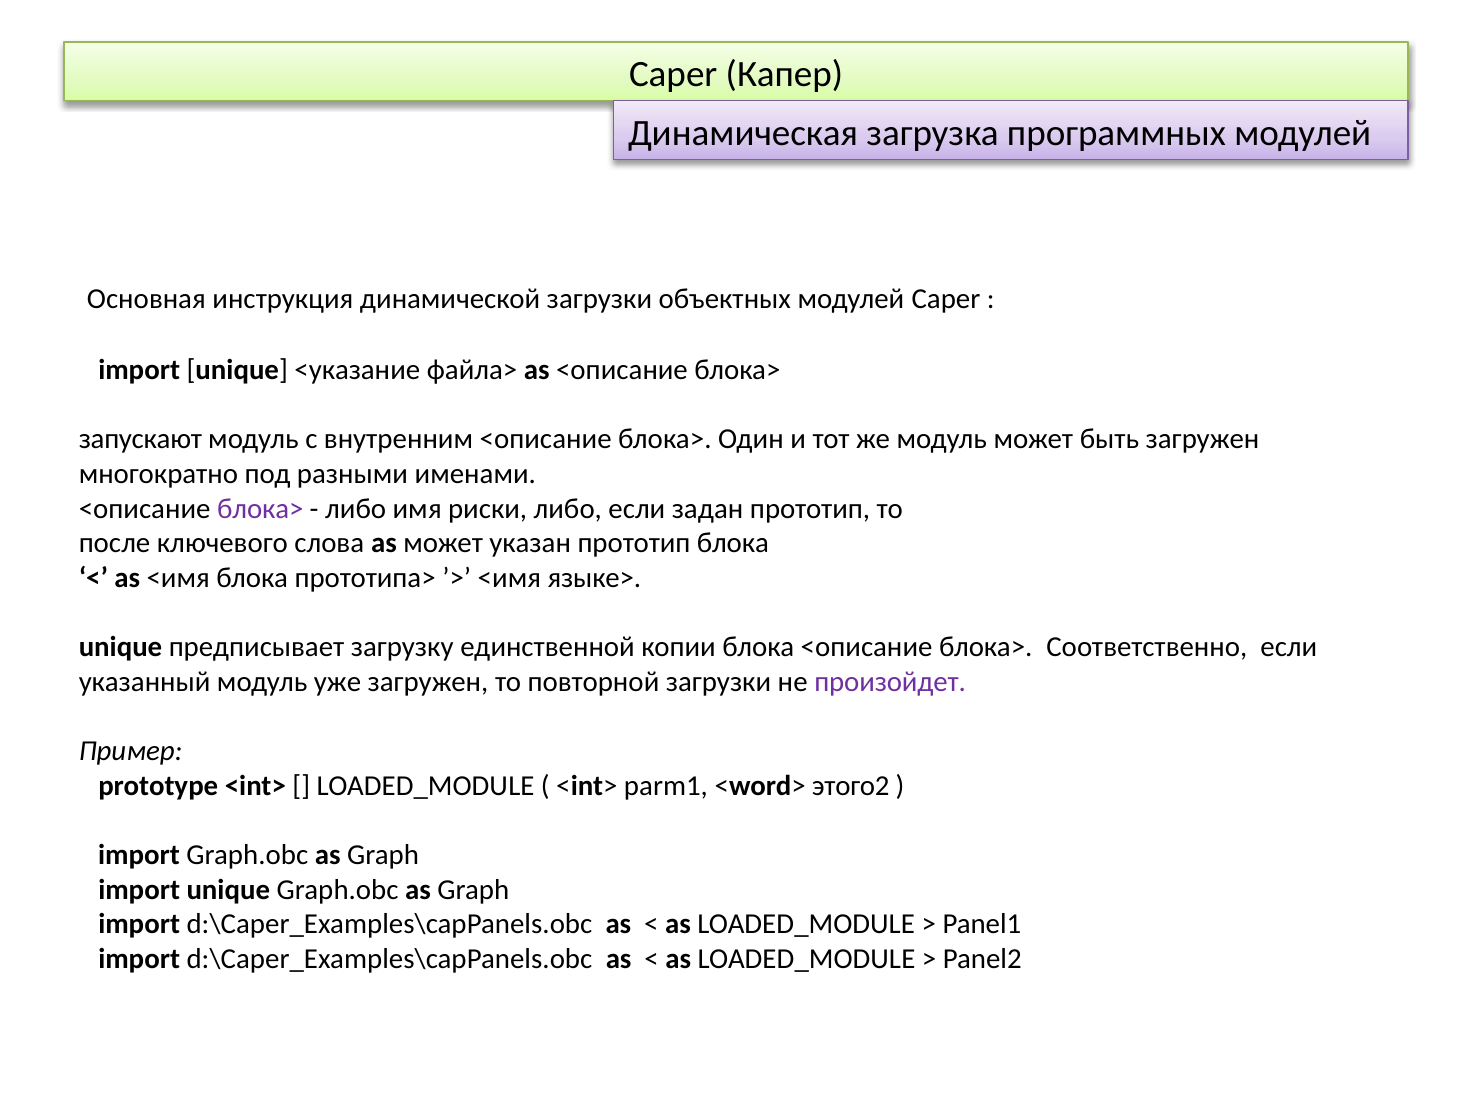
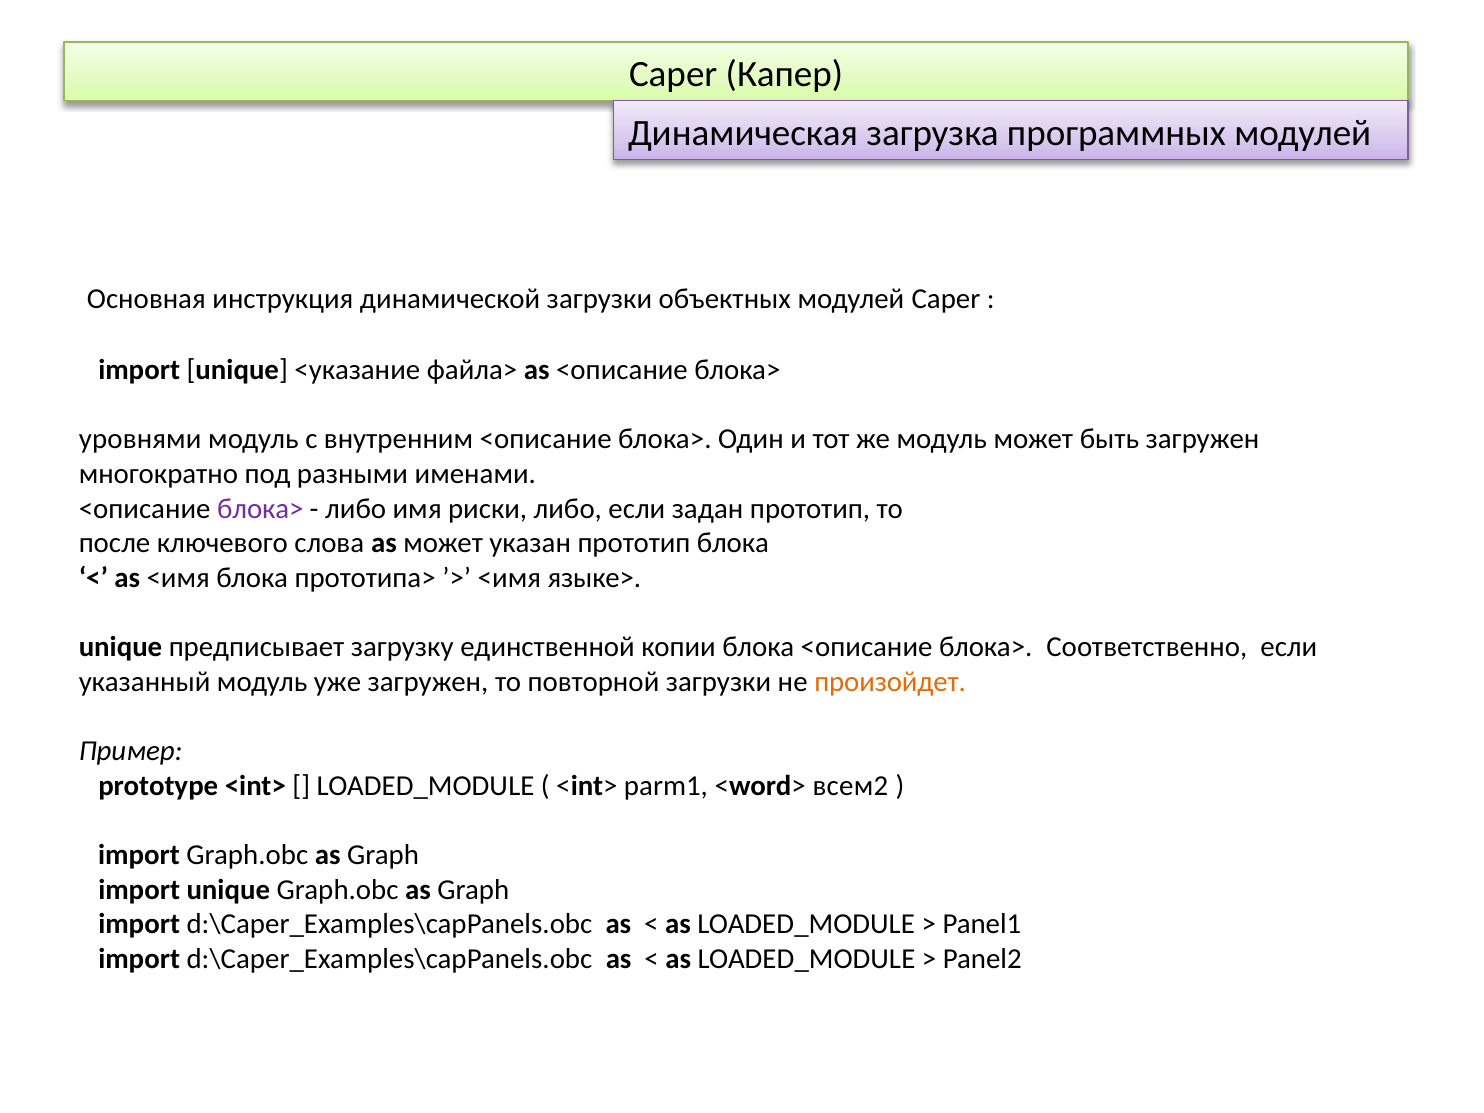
запускают: запускают -> уровнями
произойдет colour: purple -> orange
этого2: этого2 -> всем2
